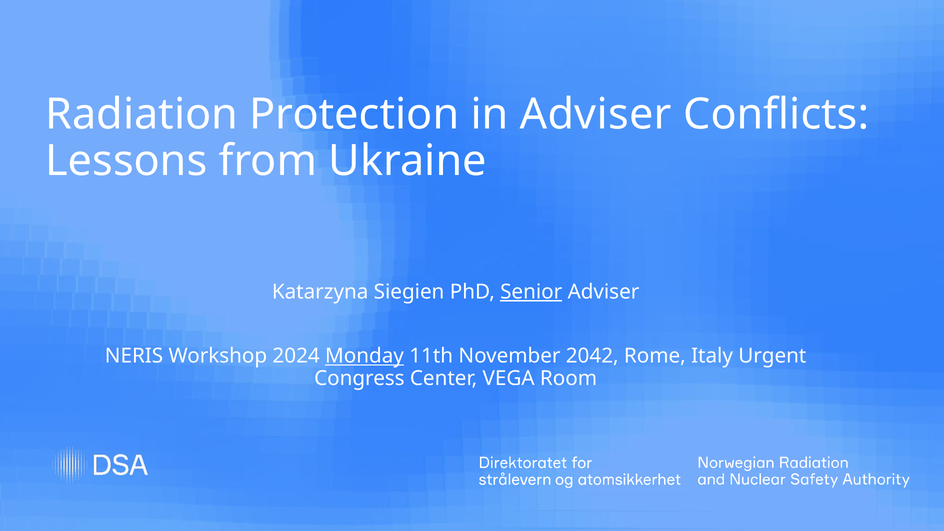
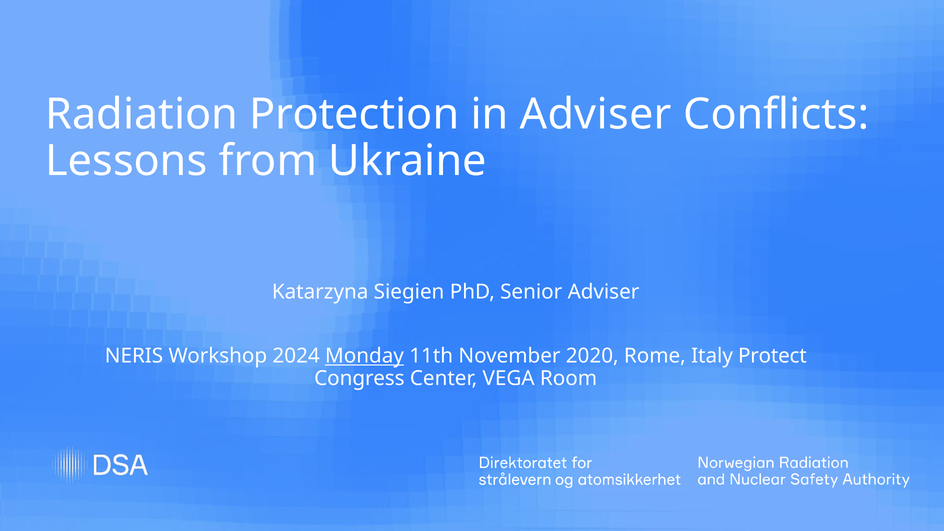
Senior underline: present -> none
2042: 2042 -> 2020
Urgent: Urgent -> Protect
